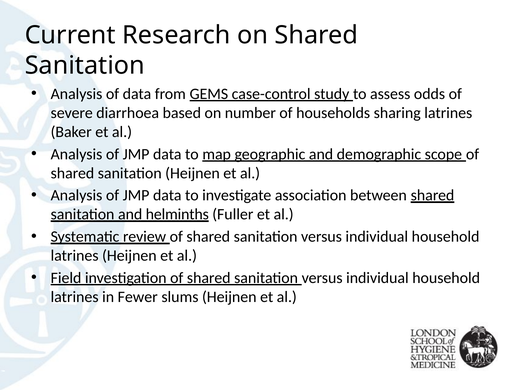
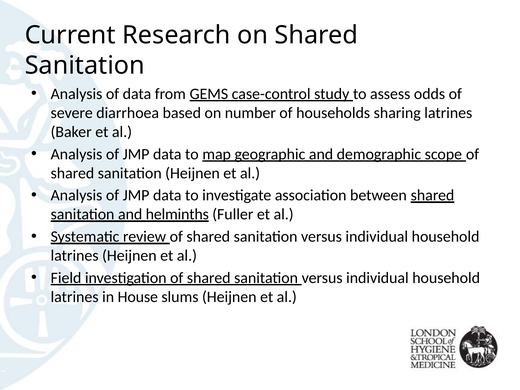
Fewer: Fewer -> House
